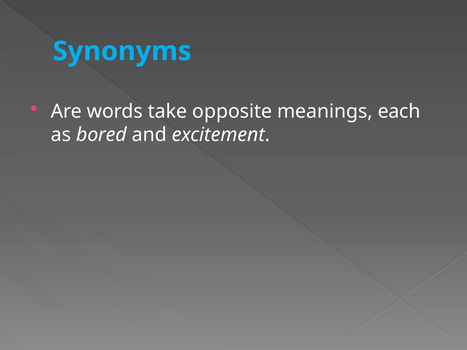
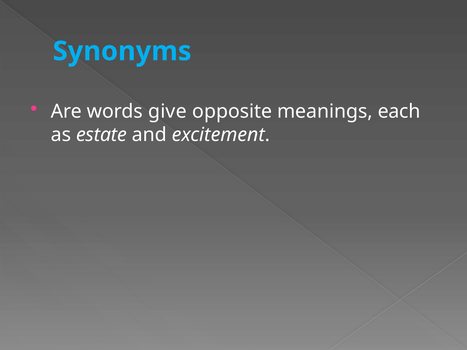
take: take -> give
bored: bored -> estate
